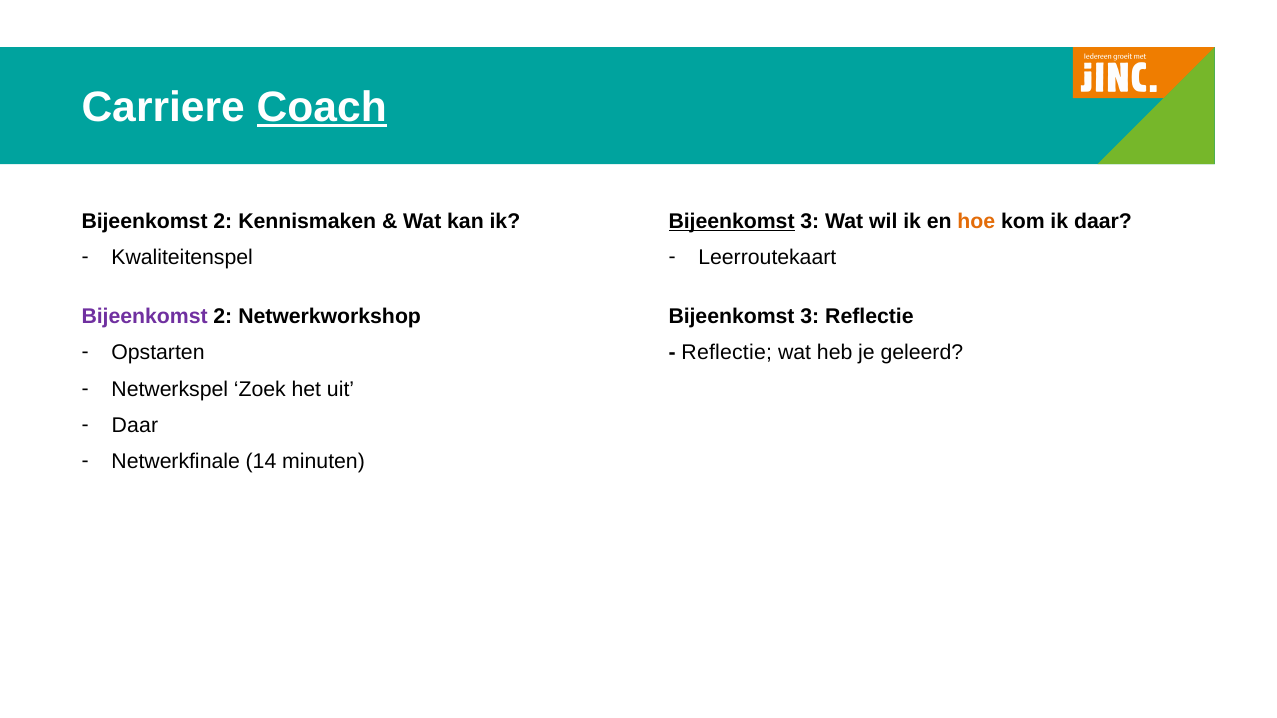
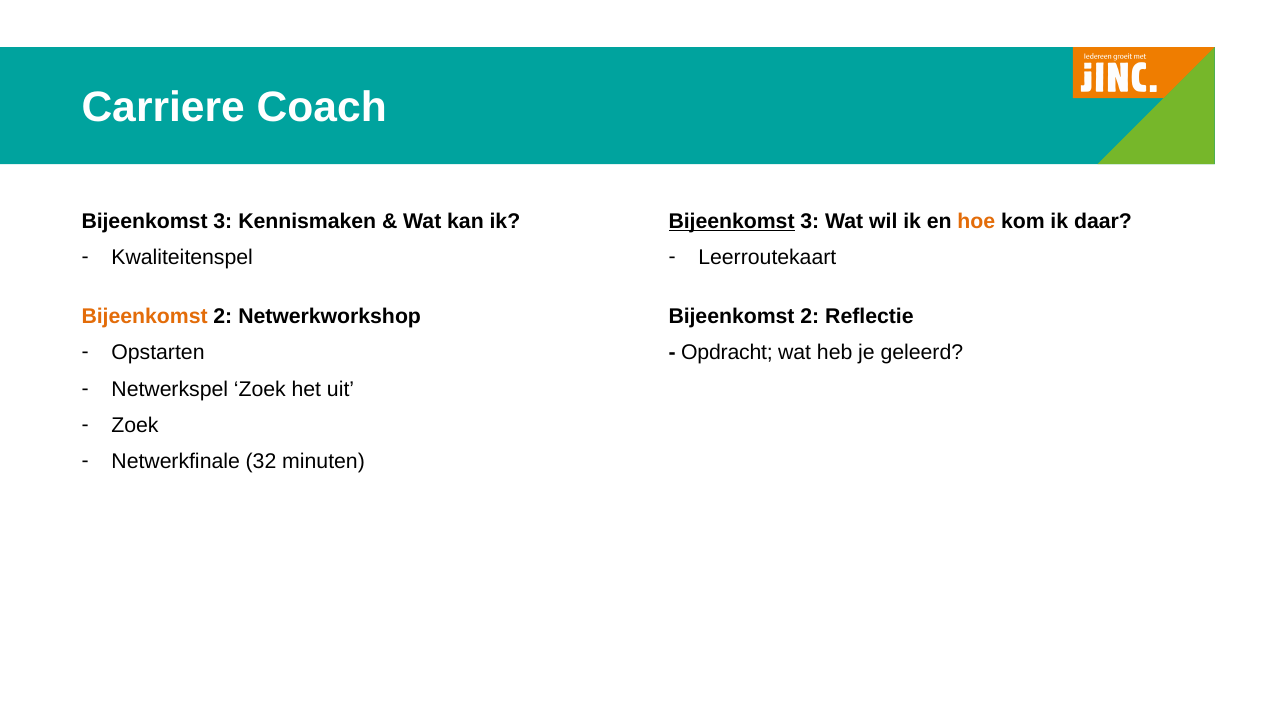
Coach underline: present -> none
2 at (223, 221): 2 -> 3
Bijeenkomst at (145, 317) colour: purple -> orange
3 at (810, 317): 3 -> 2
Reflectie at (727, 353): Reflectie -> Opdracht
Daar at (135, 426): Daar -> Zoek
14: 14 -> 32
